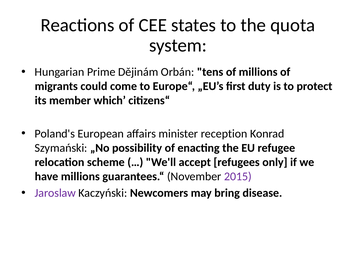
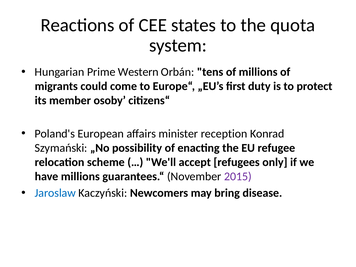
Dějinám: Dějinám -> Western
which: which -> osoby
Jaroslaw colour: purple -> blue
